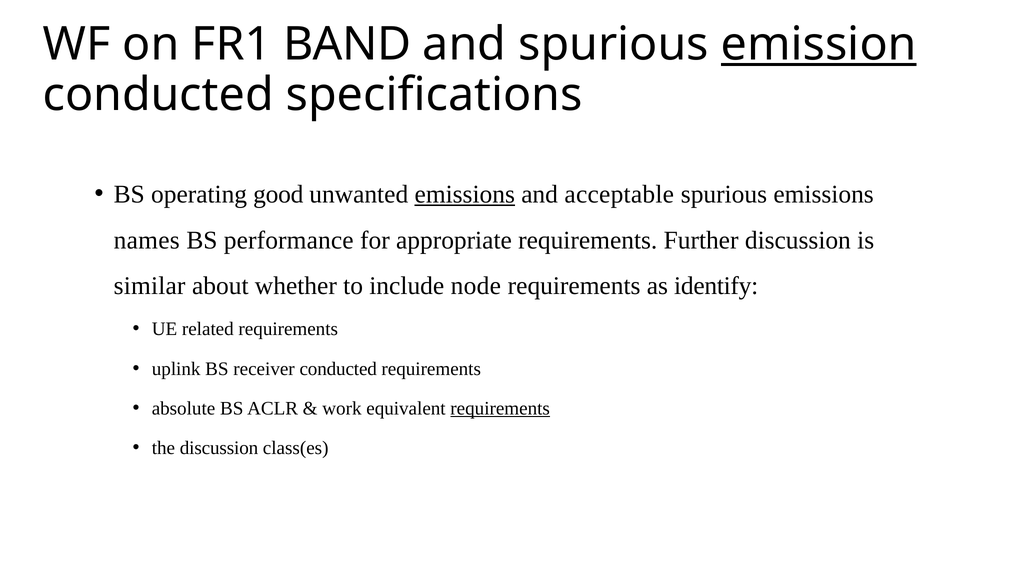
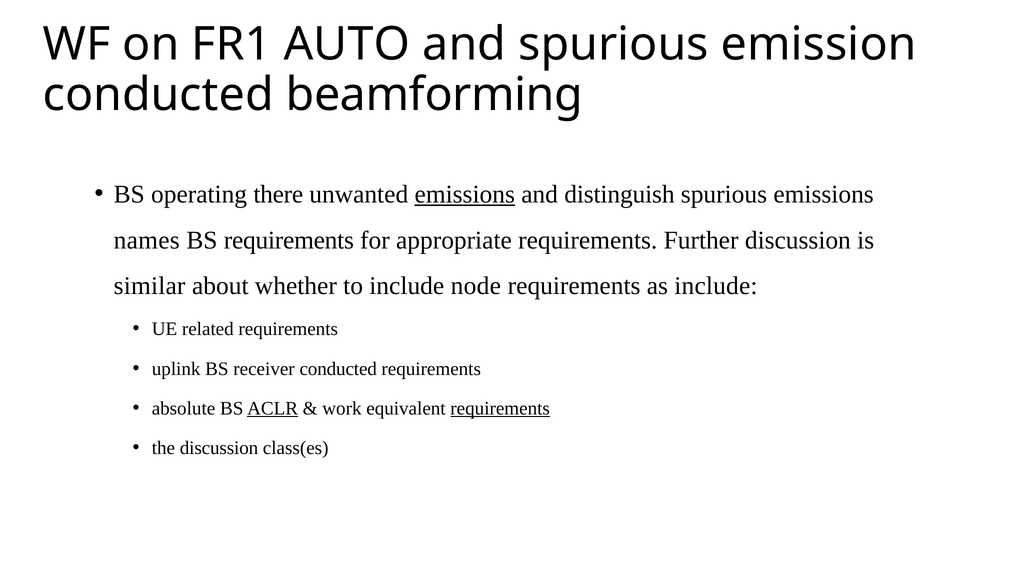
BAND: BAND -> AUTO
emission underline: present -> none
specifications: specifications -> beamforming
good: good -> there
acceptable: acceptable -> distinguish
BS performance: performance -> requirements
as identify: identify -> include
ACLR underline: none -> present
